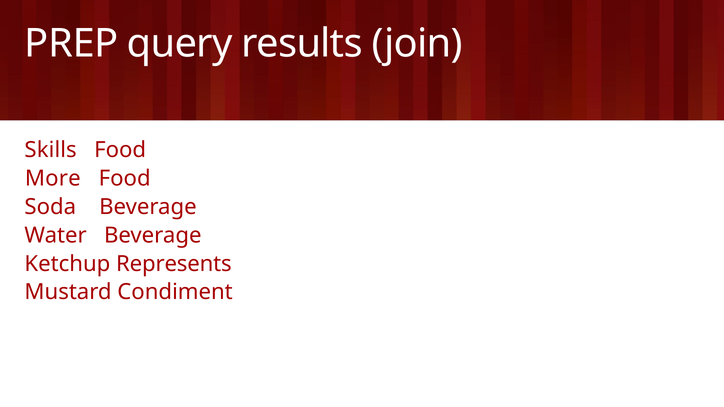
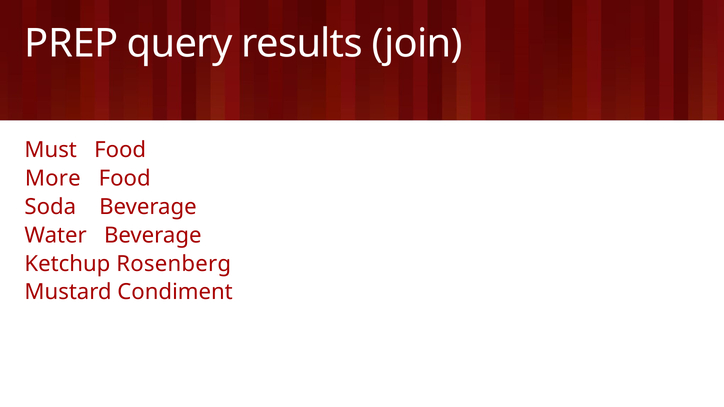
Skills: Skills -> Must
Represents: Represents -> Rosenberg
